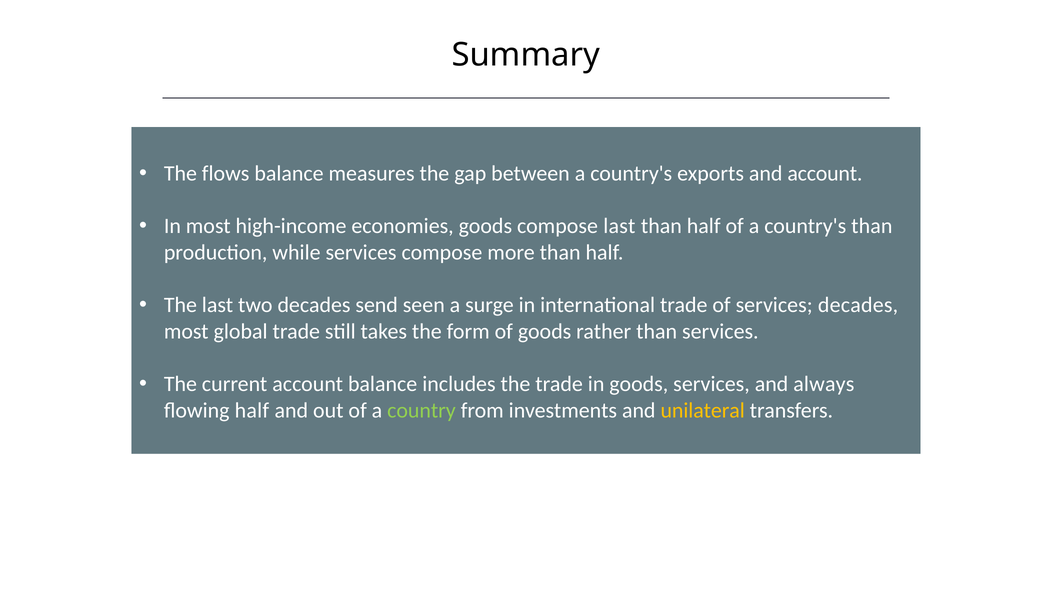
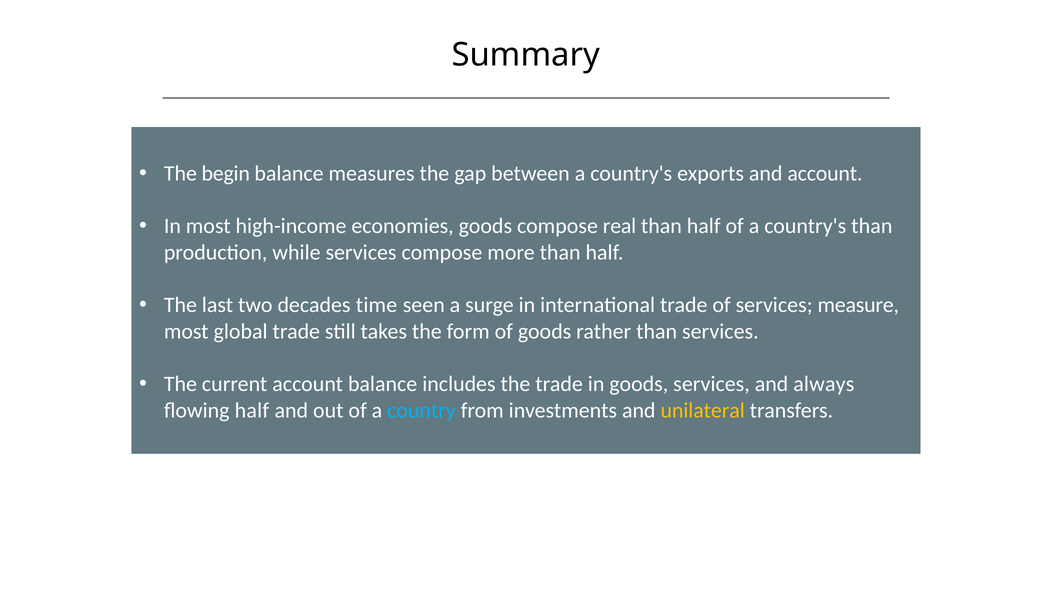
flows: flows -> begin
compose last: last -> real
send: send -> time
services decades: decades -> measure
country colour: light green -> light blue
